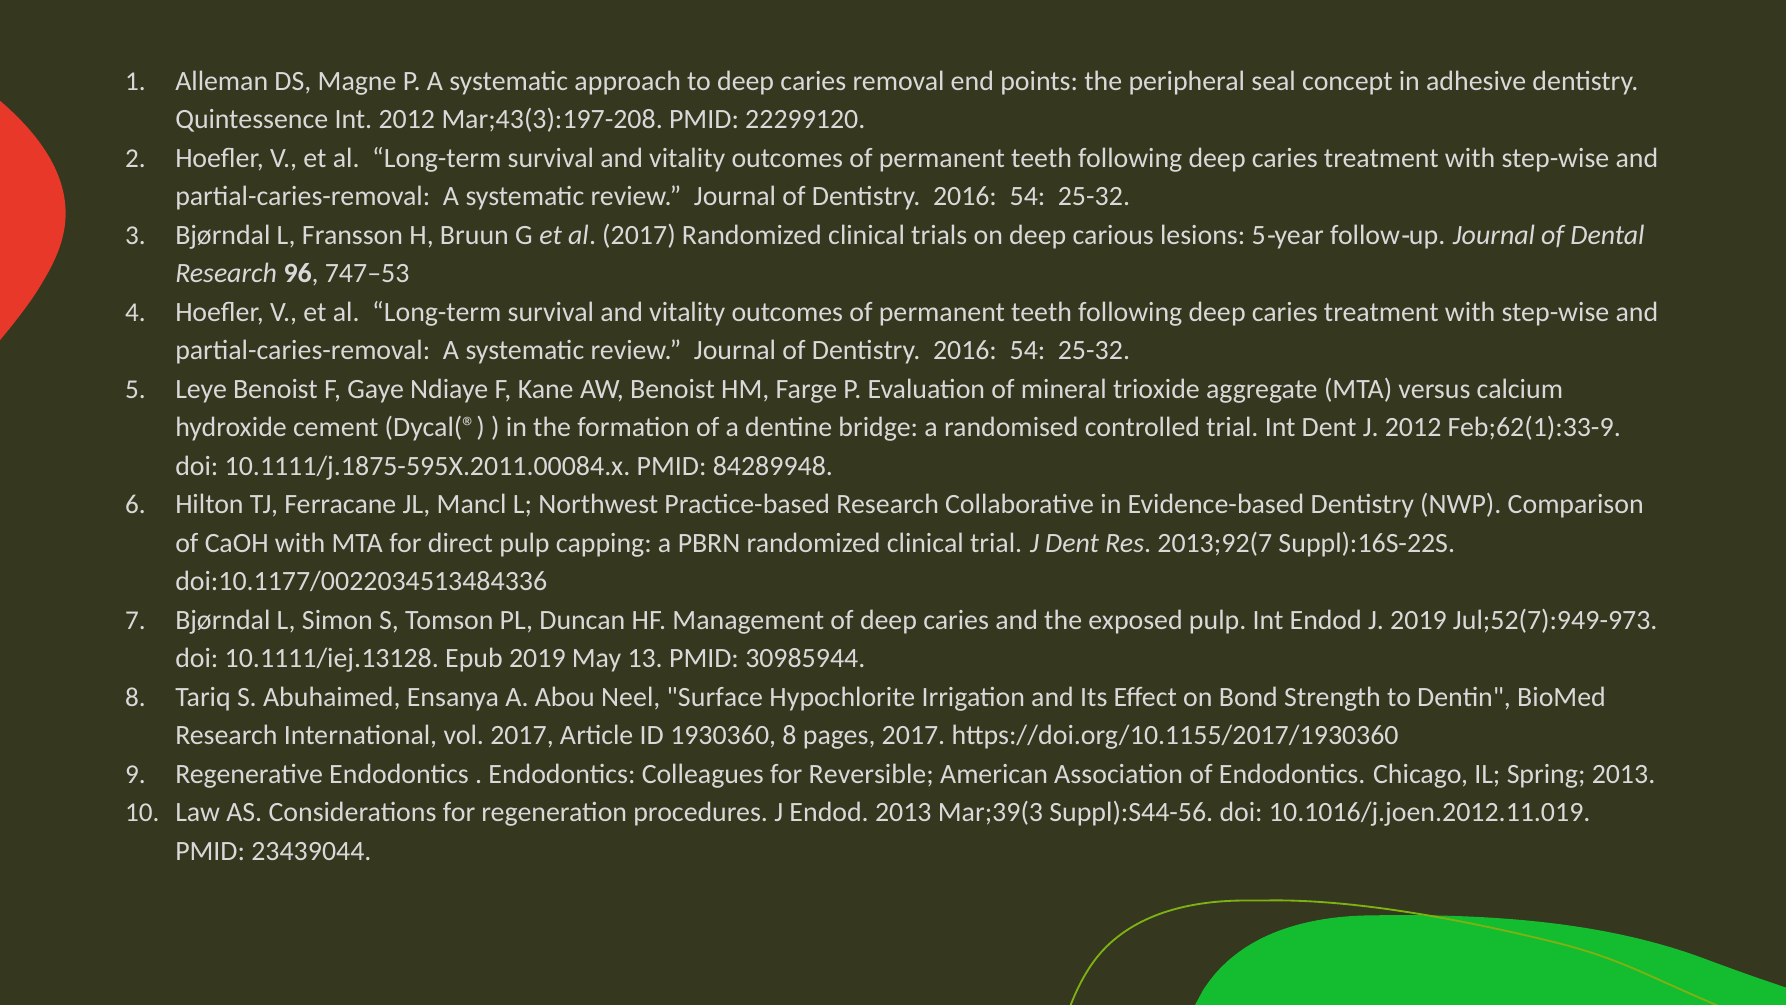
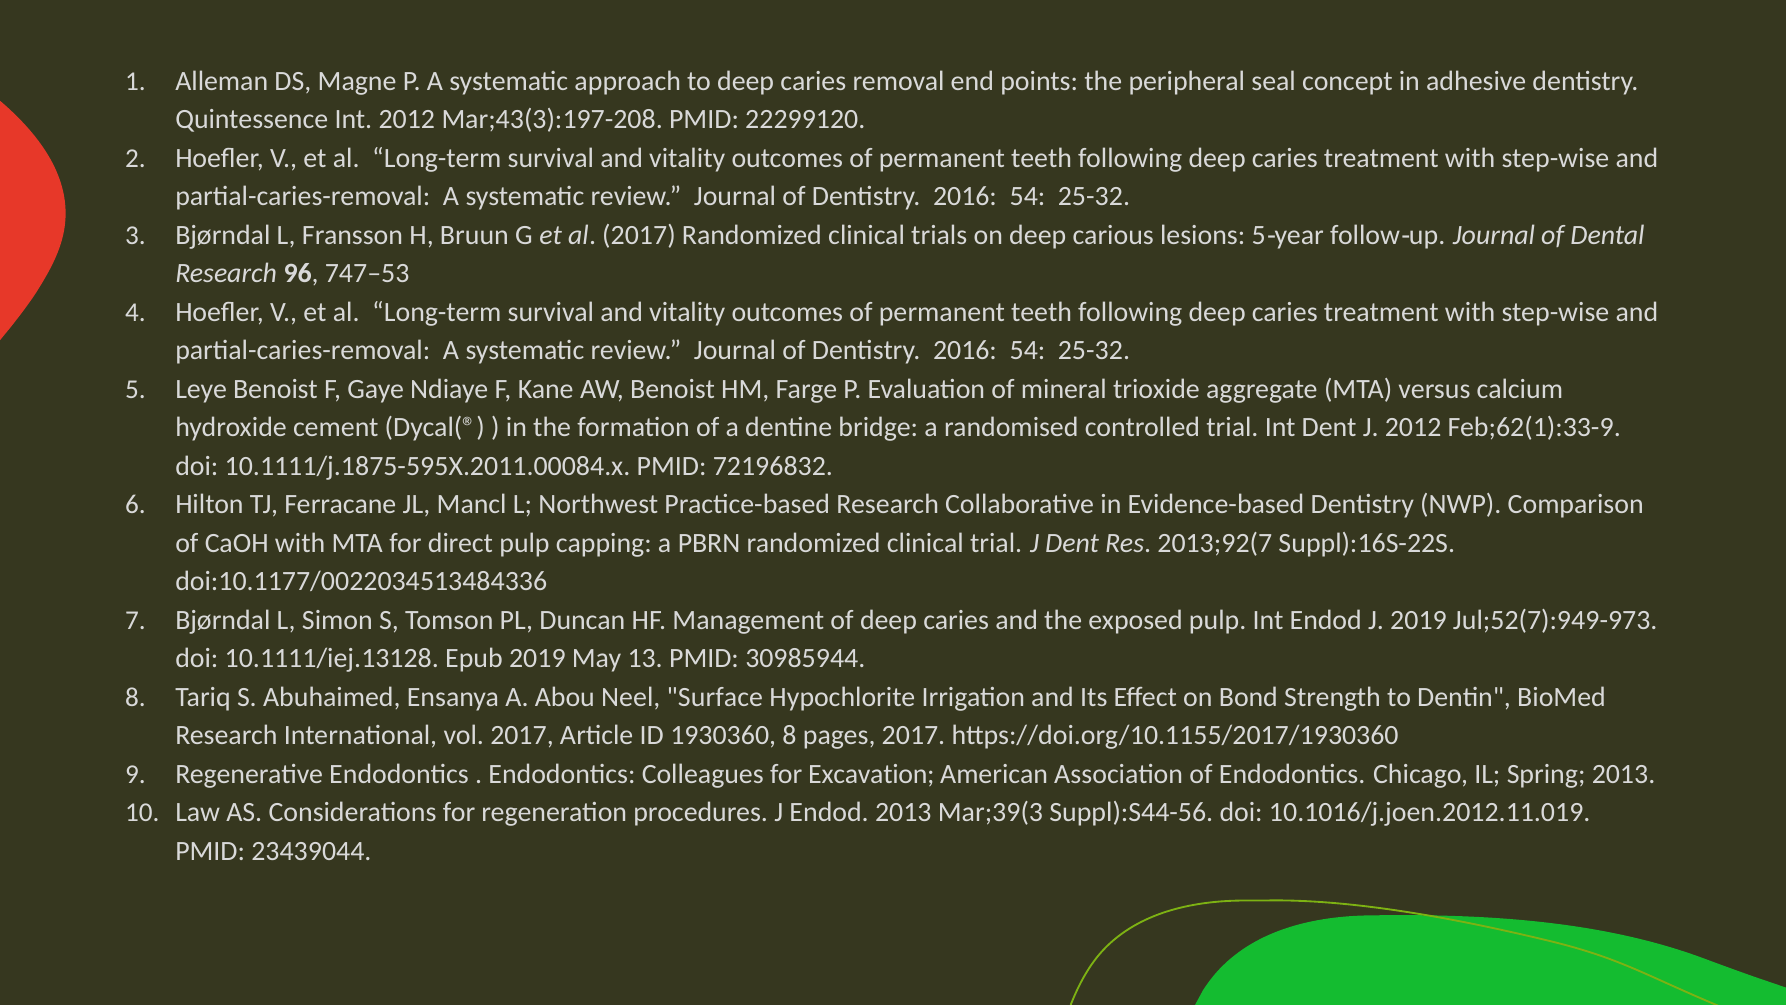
84289948: 84289948 -> 72196832
Reversible: Reversible -> Excavation
